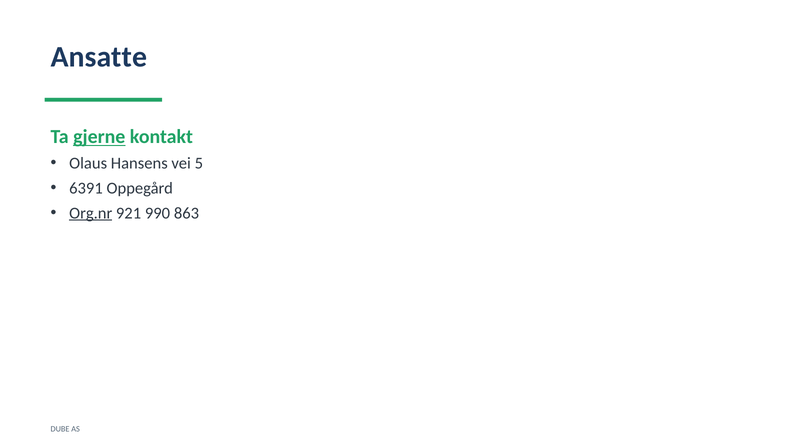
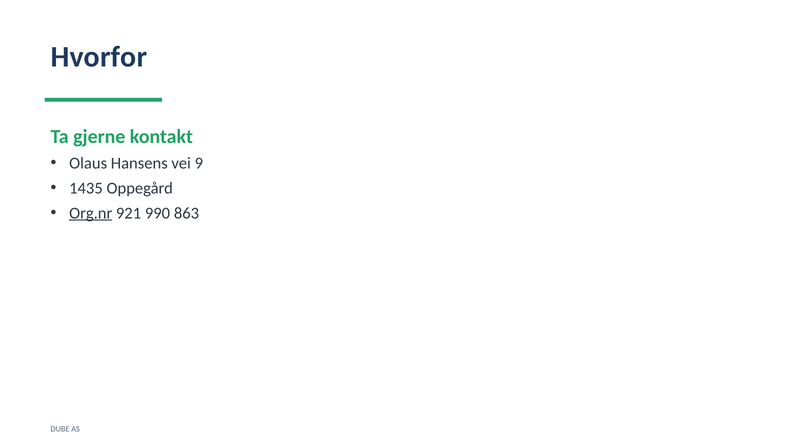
Ansatte: Ansatte -> Hvorfor
gjerne underline: present -> none
5: 5 -> 9
6391: 6391 -> 1435
